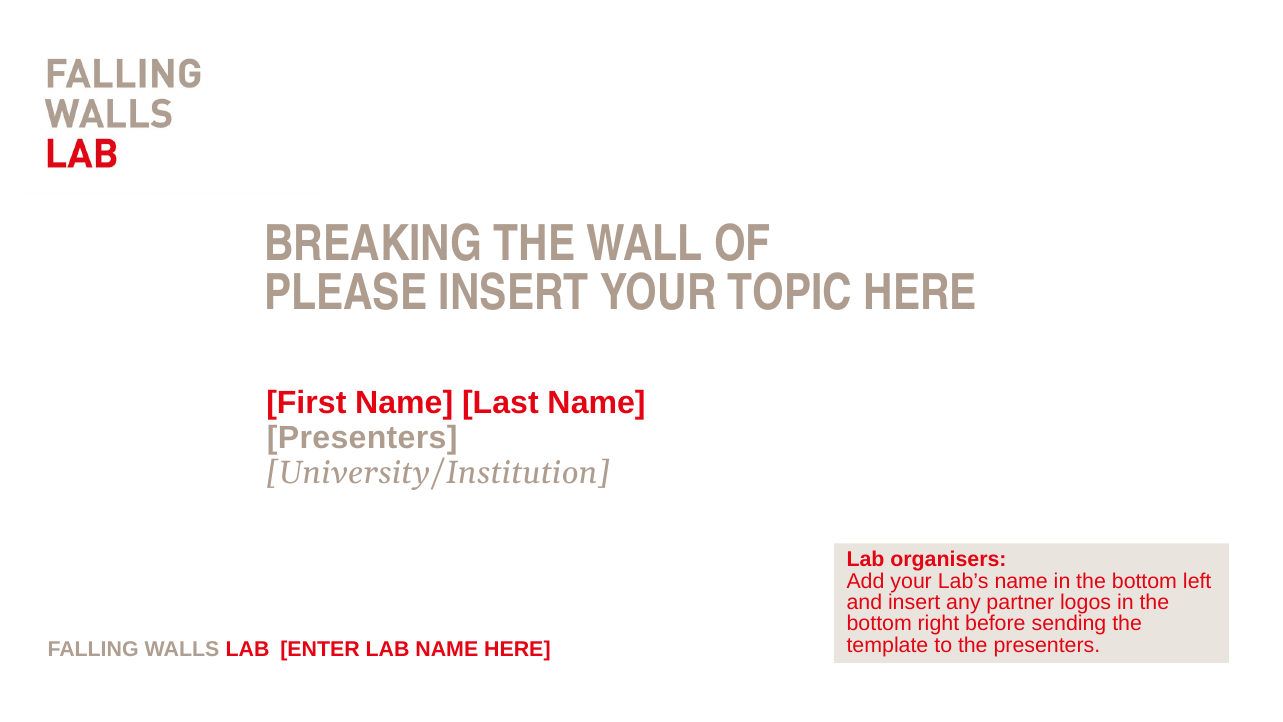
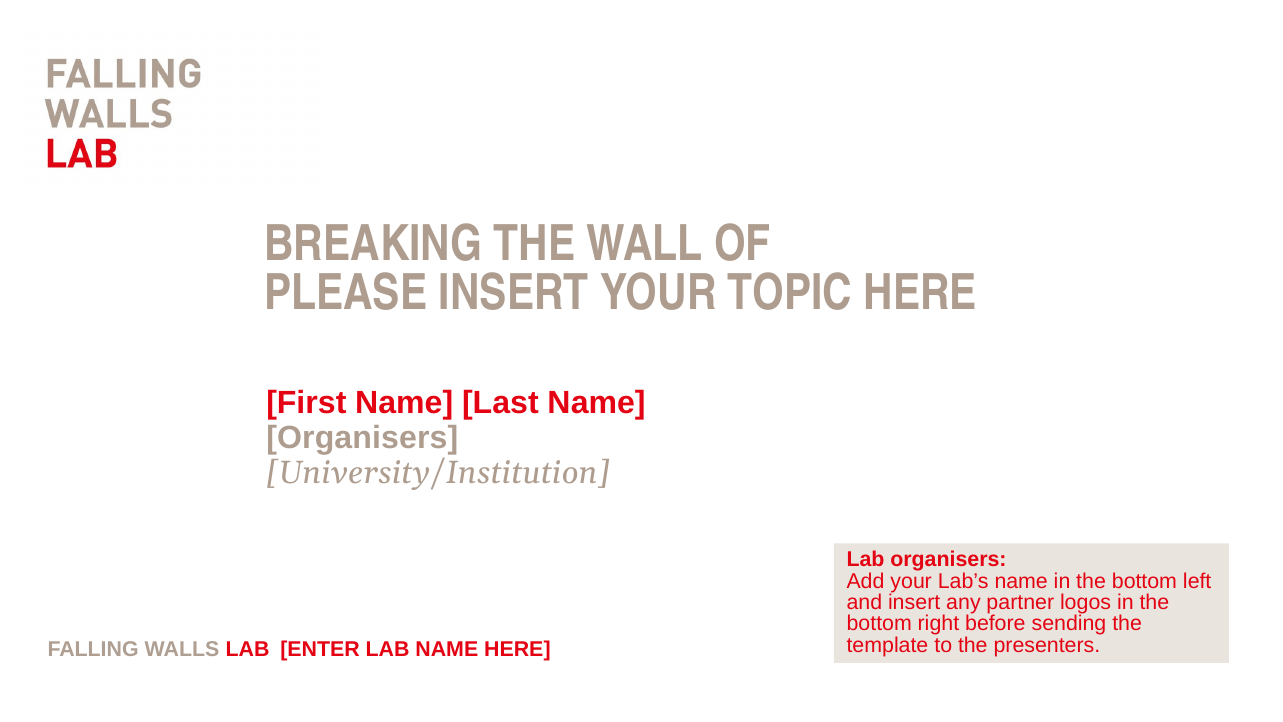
Presenters at (362, 438): Presenters -> Organisers
